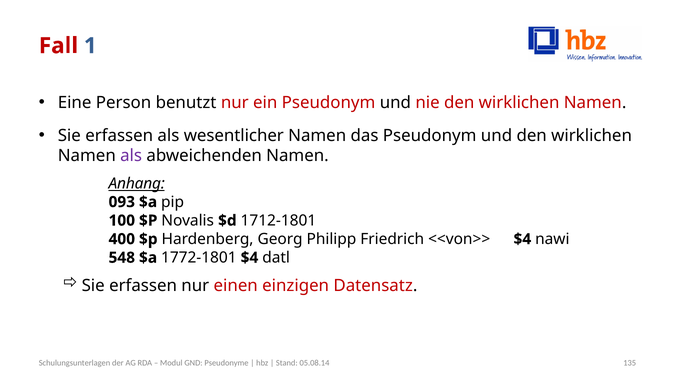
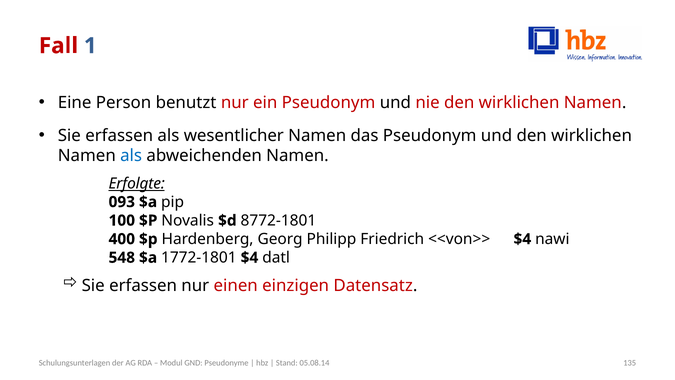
als at (131, 156) colour: purple -> blue
Anhang: Anhang -> Erfolgte
1712-1801: 1712-1801 -> 8772-1801
